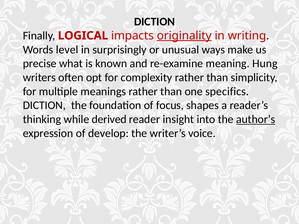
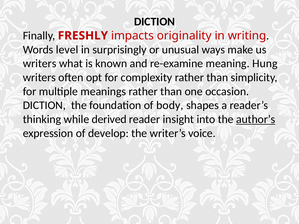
LOGICAL: LOGICAL -> FRESHLY
originality underline: present -> none
precise at (40, 64): precise -> writers
specifics: specifics -> occasion
focus: focus -> body
